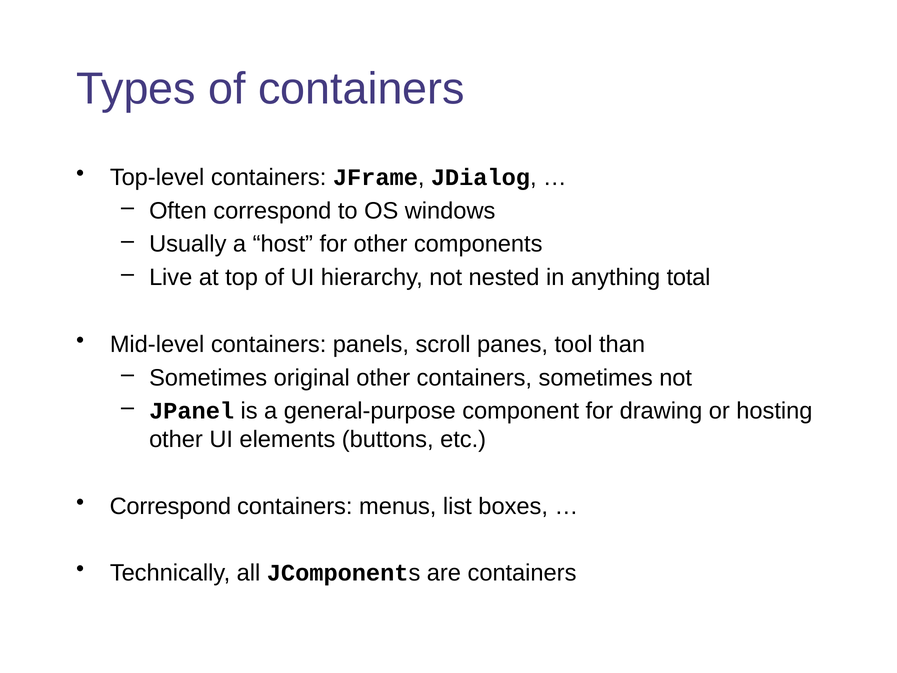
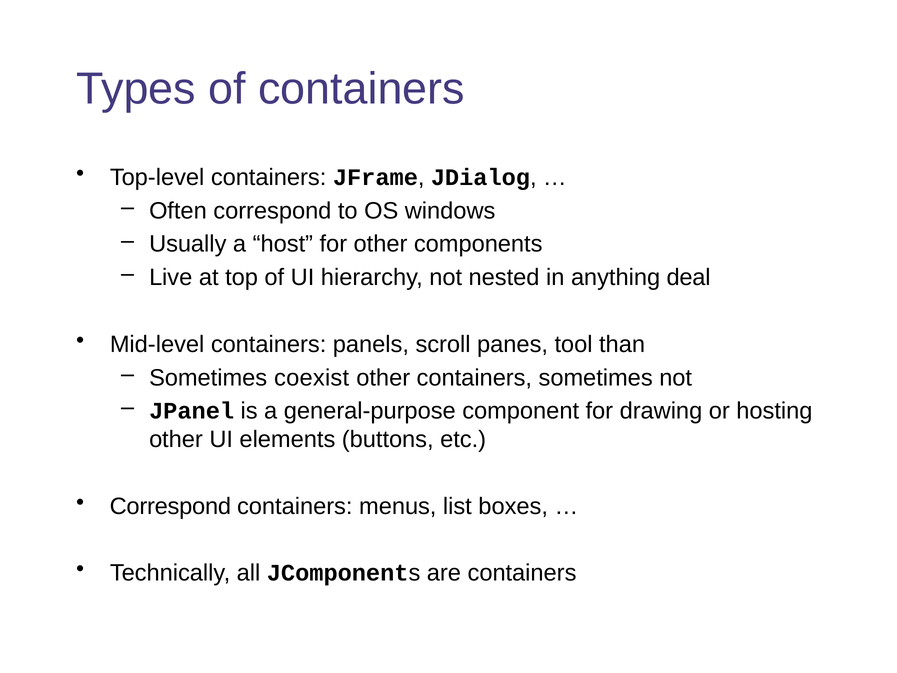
total: total -> deal
original: original -> coexist
